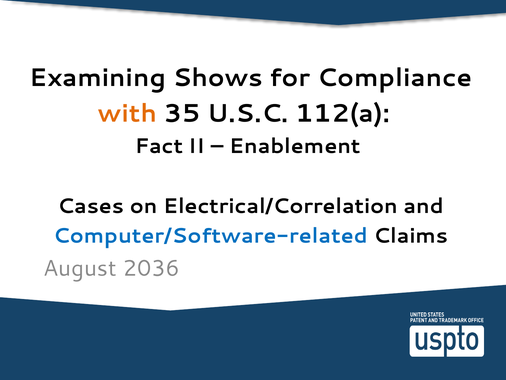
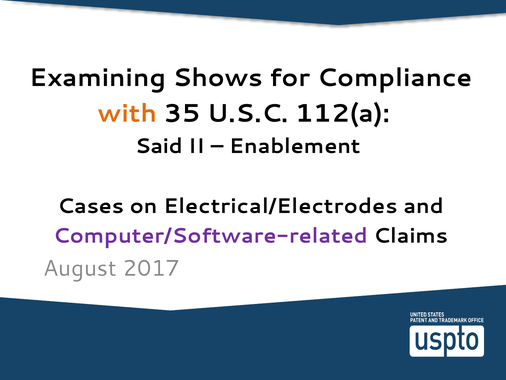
Fact: Fact -> Said
Electrical/Correlation: Electrical/Correlation -> Electrical/Electrodes
Computer/Software-related colour: blue -> purple
2036: 2036 -> 2017
